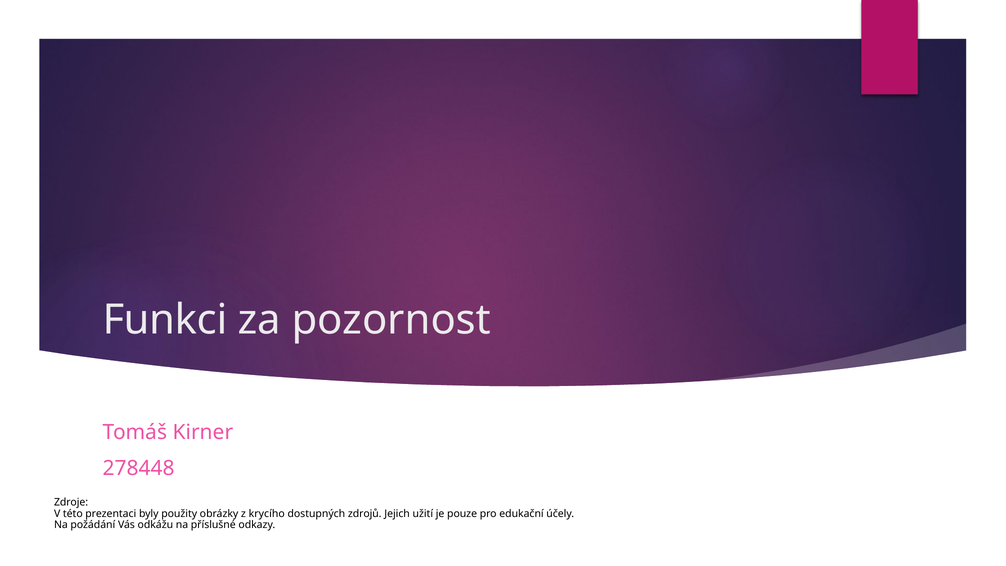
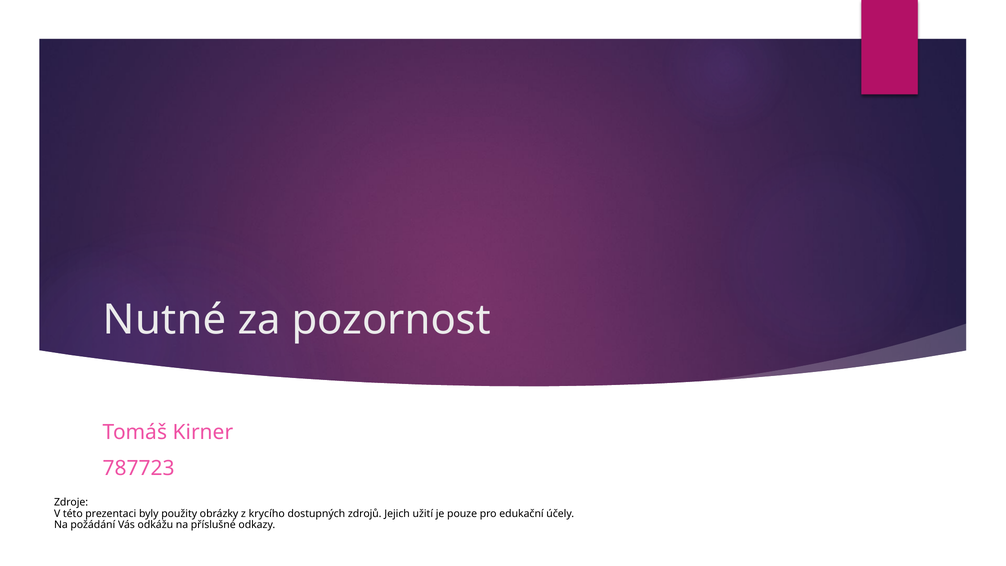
Funkci: Funkci -> Nutné
278448: 278448 -> 787723
